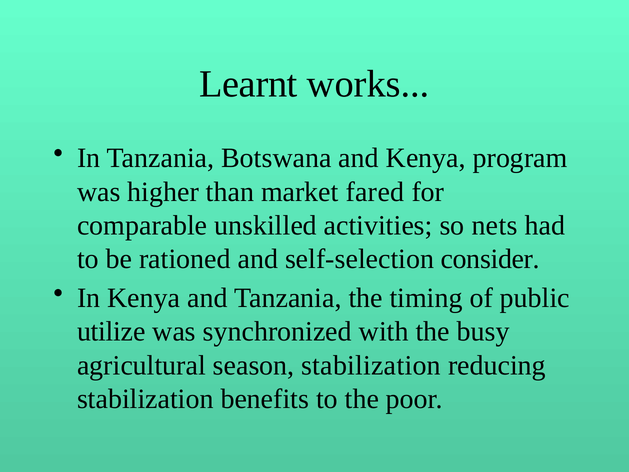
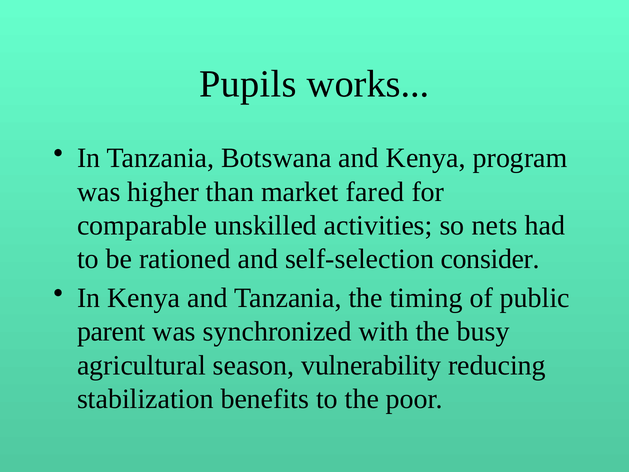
Learnt: Learnt -> Pupils
utilize: utilize -> parent
season stabilization: stabilization -> vulnerability
